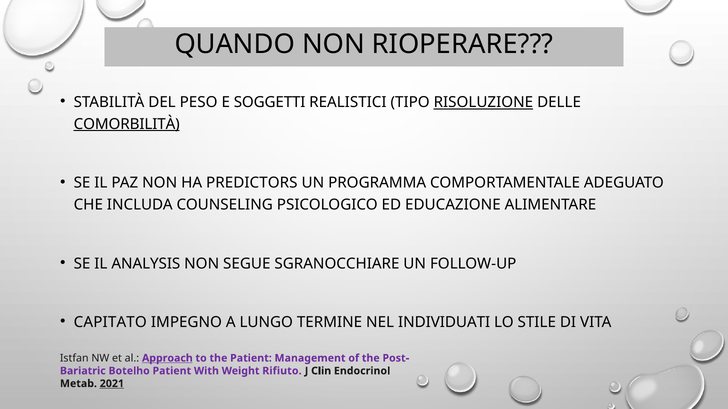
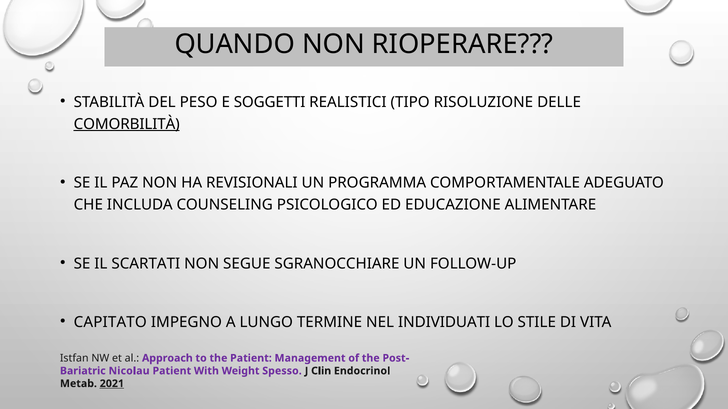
RISOLUZIONE underline: present -> none
PREDICTORS: PREDICTORS -> REVISIONALI
ANALYSIS: ANALYSIS -> SCARTATI
Approach underline: present -> none
Botelho: Botelho -> Nicolau
Rifiuto: Rifiuto -> Spesso
